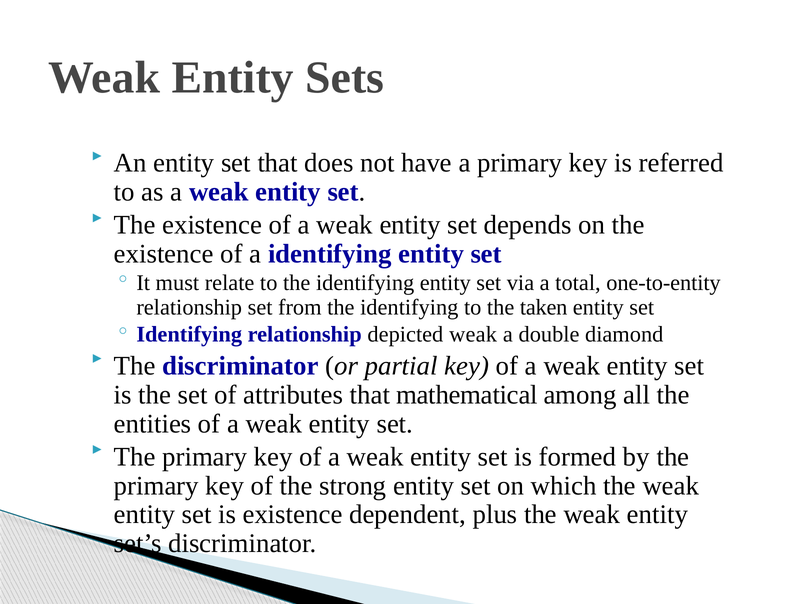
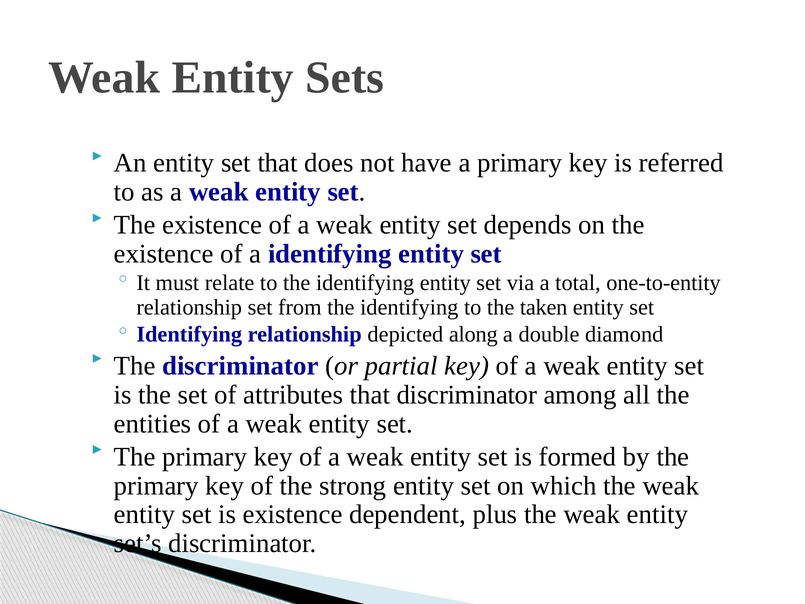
depicted weak: weak -> along
that mathematical: mathematical -> discriminator
